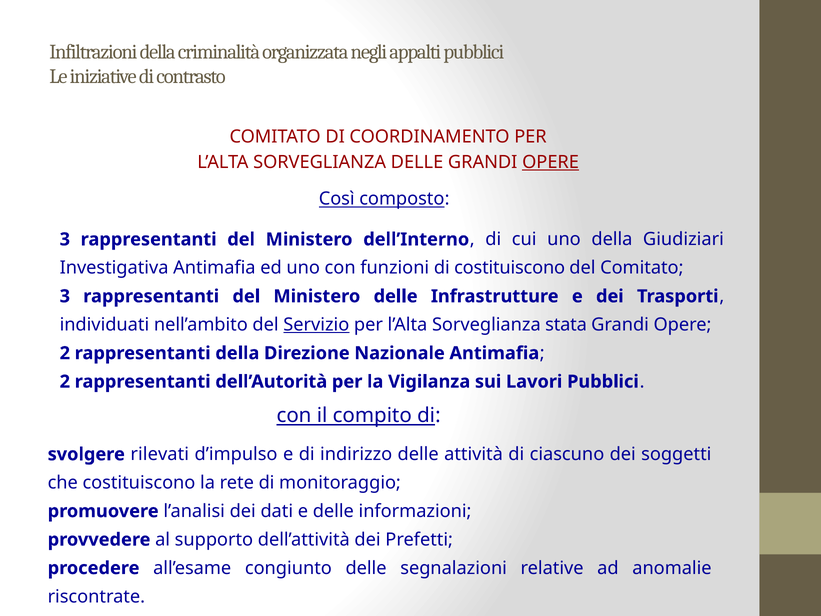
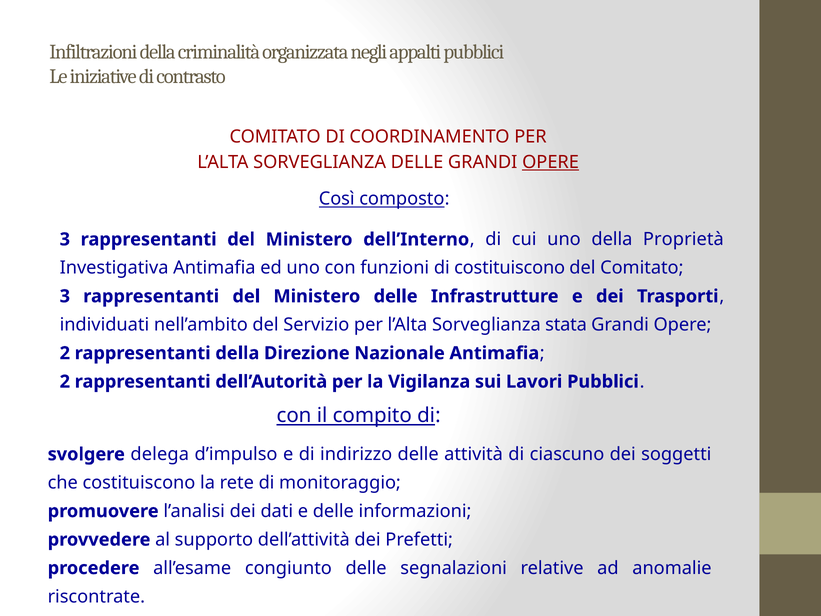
Giudiziari: Giudiziari -> Proprietà
Servizio underline: present -> none
rilevati: rilevati -> delega
